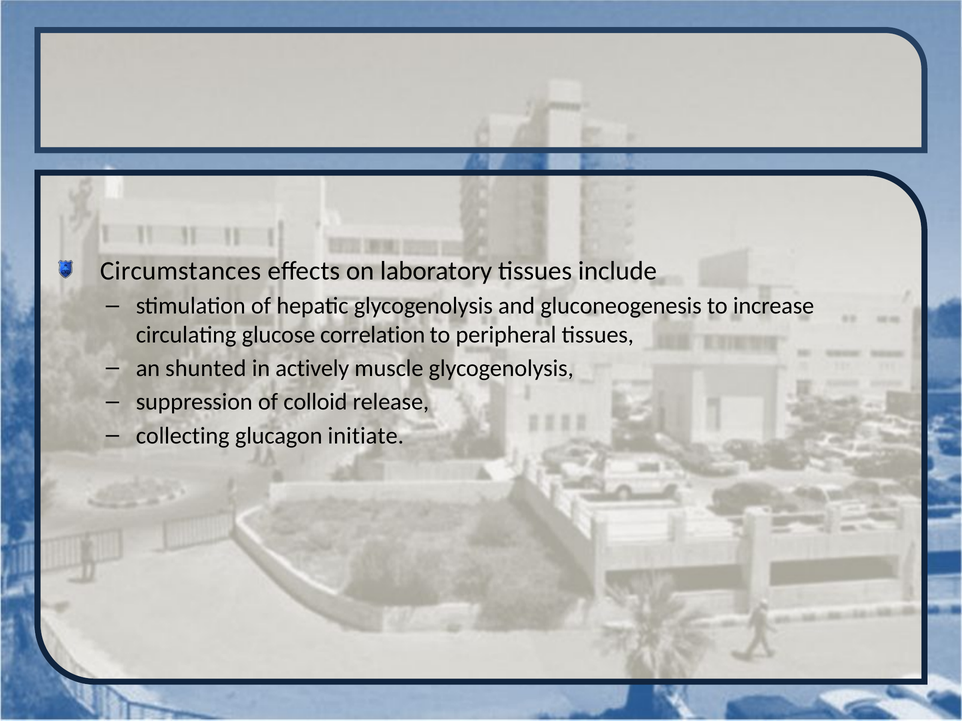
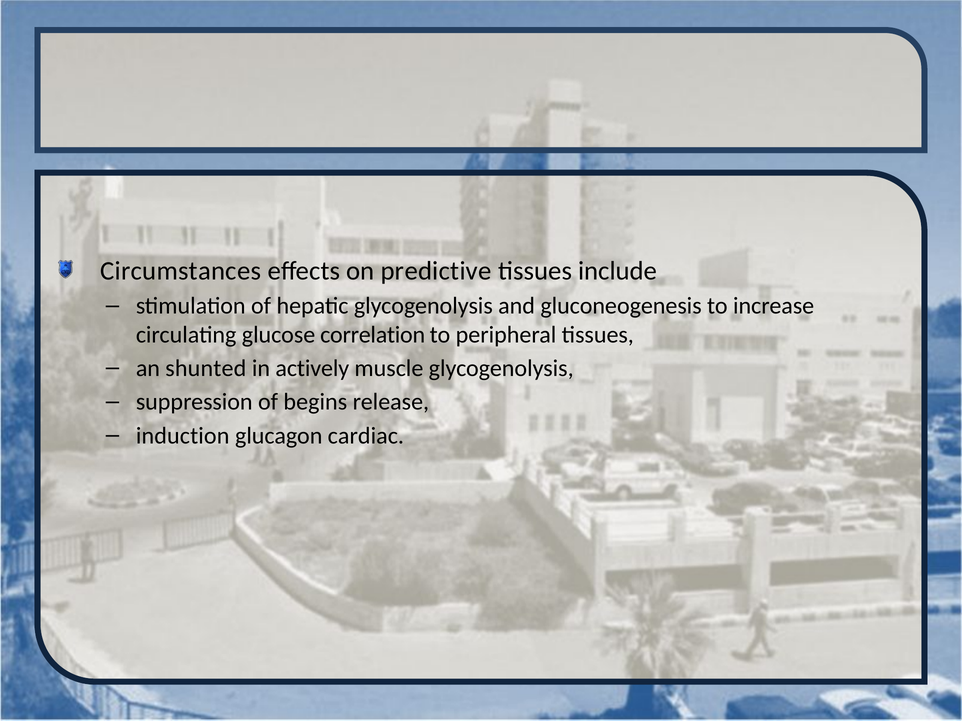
laboratory: laboratory -> predictive
colloid: colloid -> begins
collecting: collecting -> induction
initiate: initiate -> cardiac
